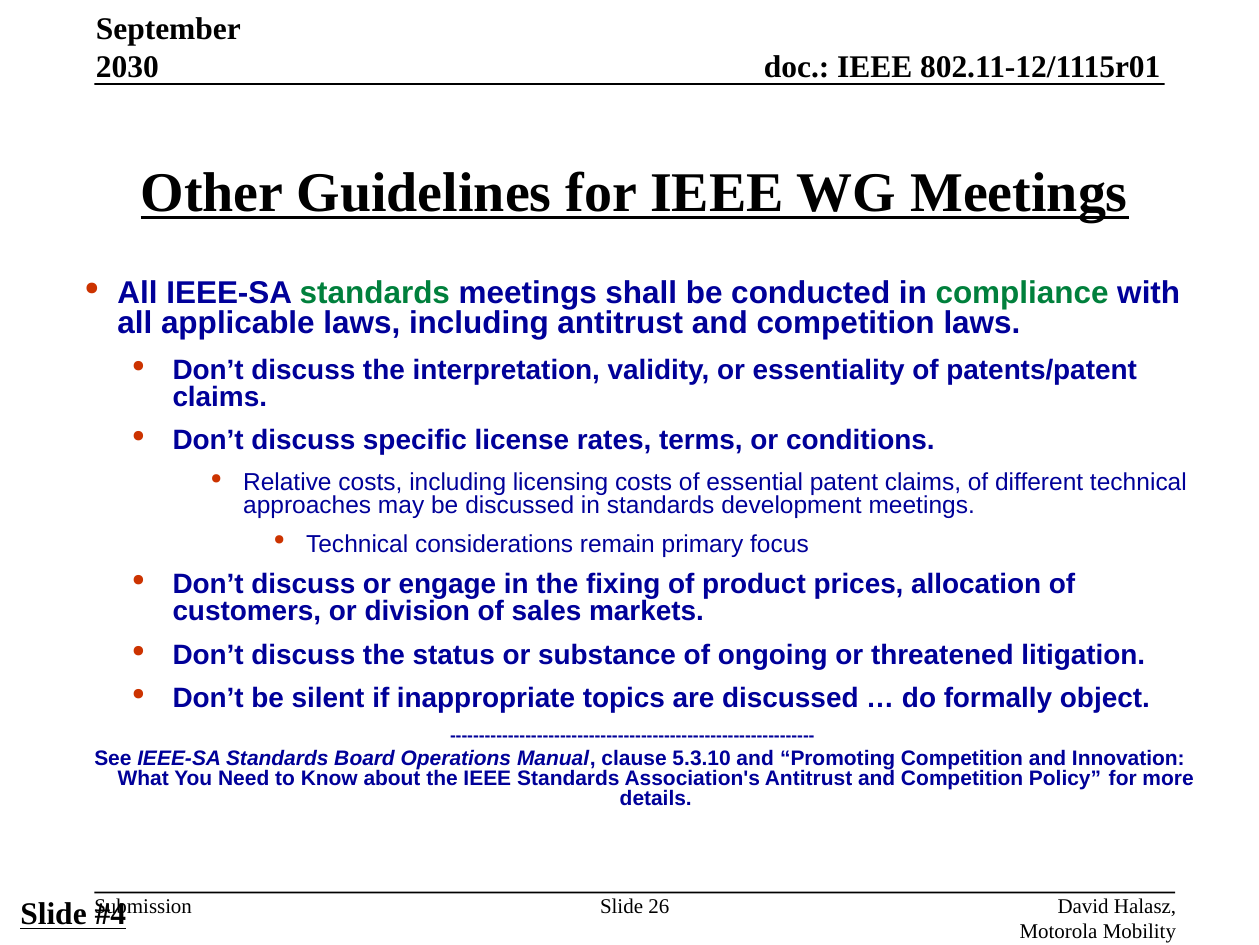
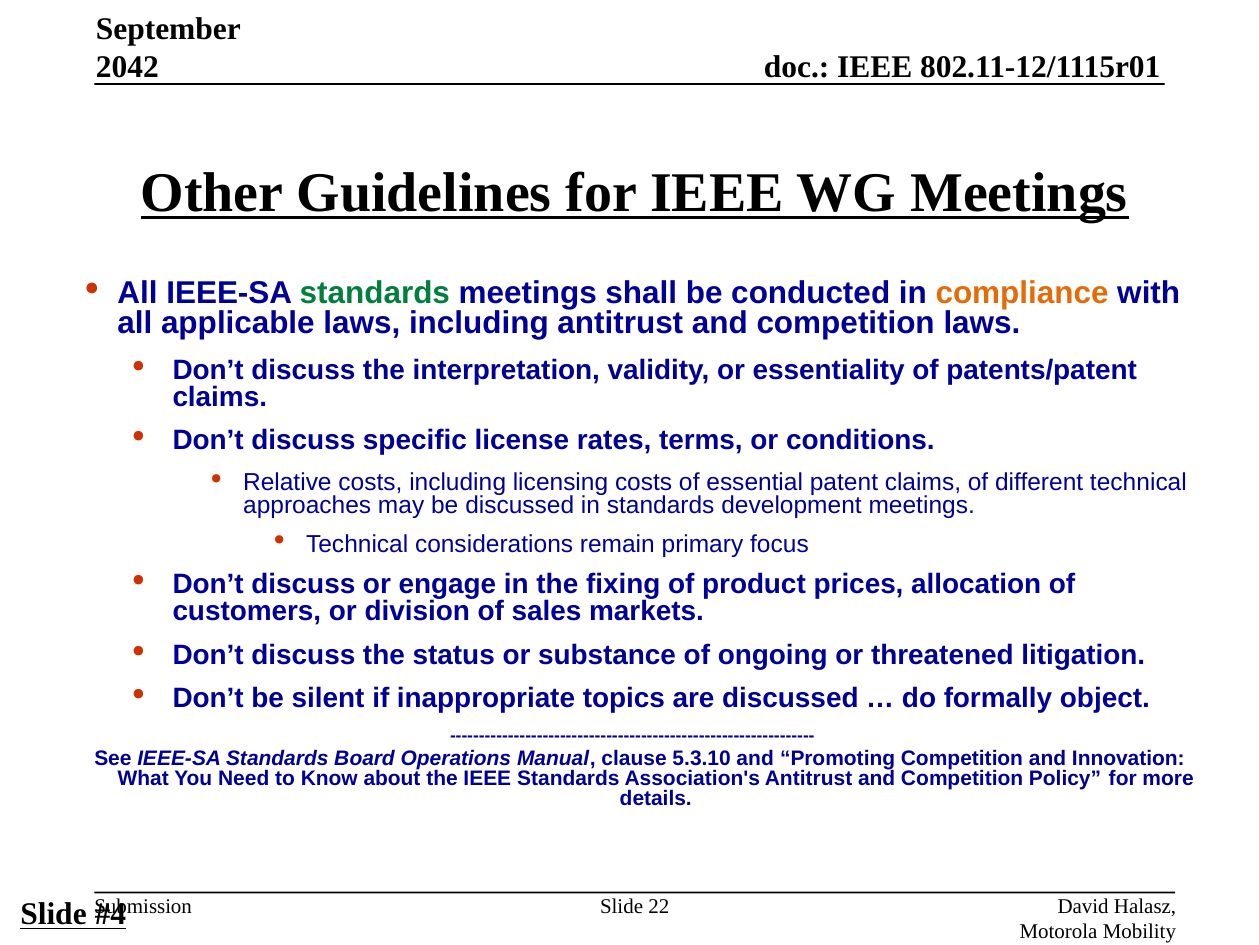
2030: 2030 -> 2042
compliance colour: green -> orange
26: 26 -> 22
